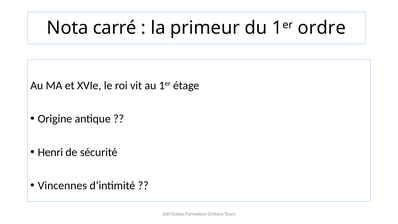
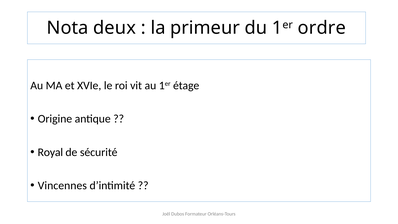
carré: carré -> deux
Henri: Henri -> Royal
